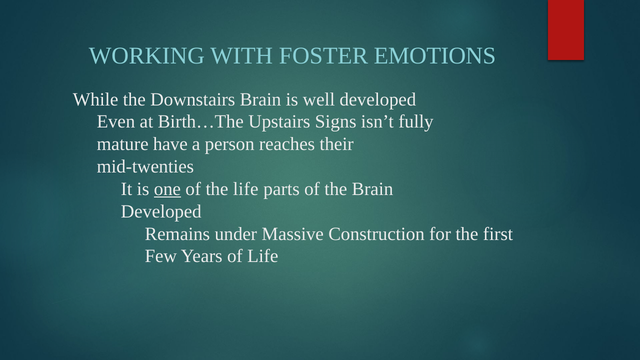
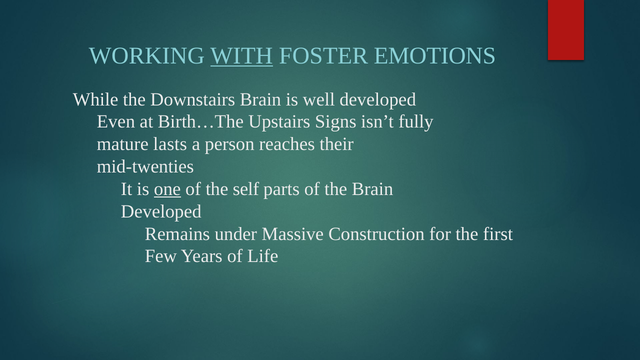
WITH underline: none -> present
have: have -> lasts
the life: life -> self
